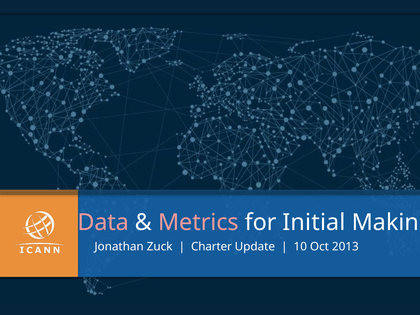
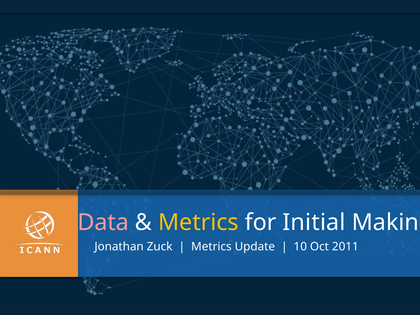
Metrics at (198, 223) colour: pink -> yellow
Charter at (211, 247): Charter -> Metrics
2013: 2013 -> 2011
